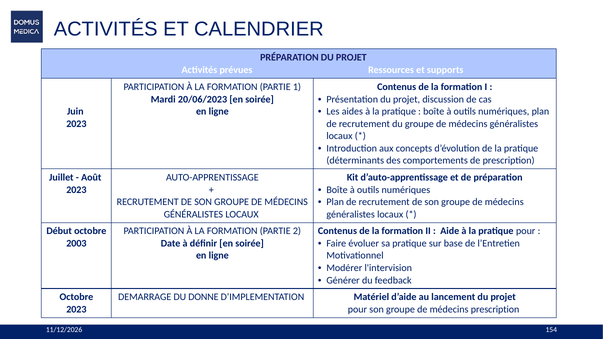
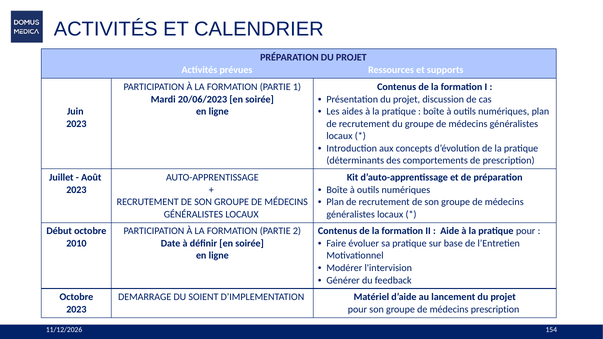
2003: 2003 -> 2010
DONNE: DONNE -> SOIENT
